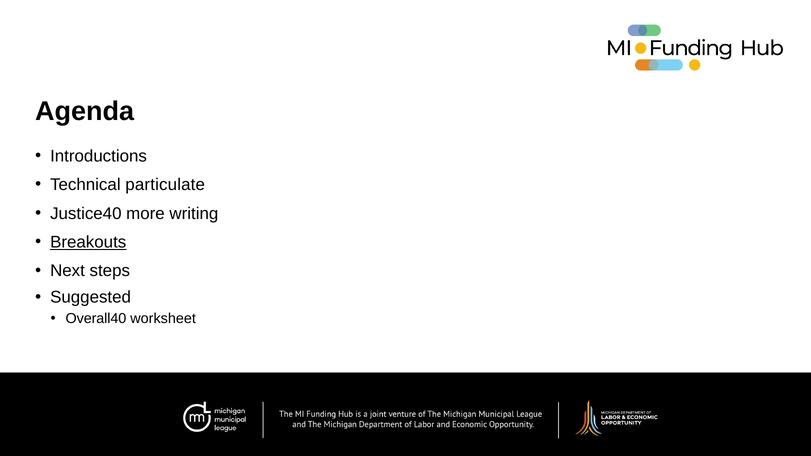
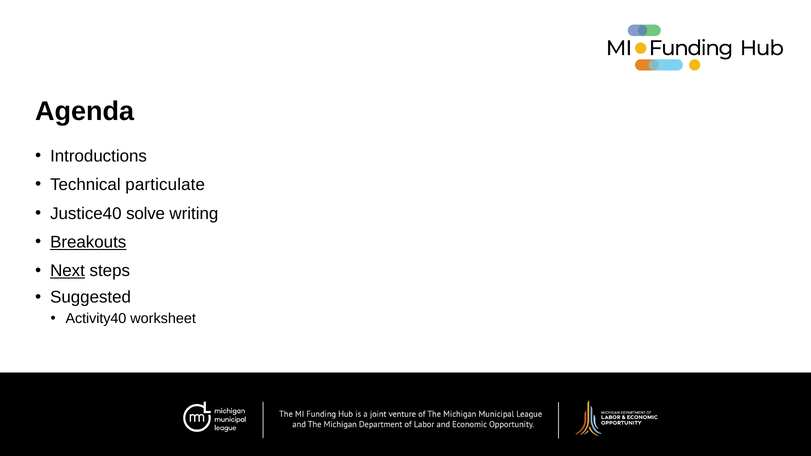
more: more -> solve
Next underline: none -> present
Overall40: Overall40 -> Activity40
